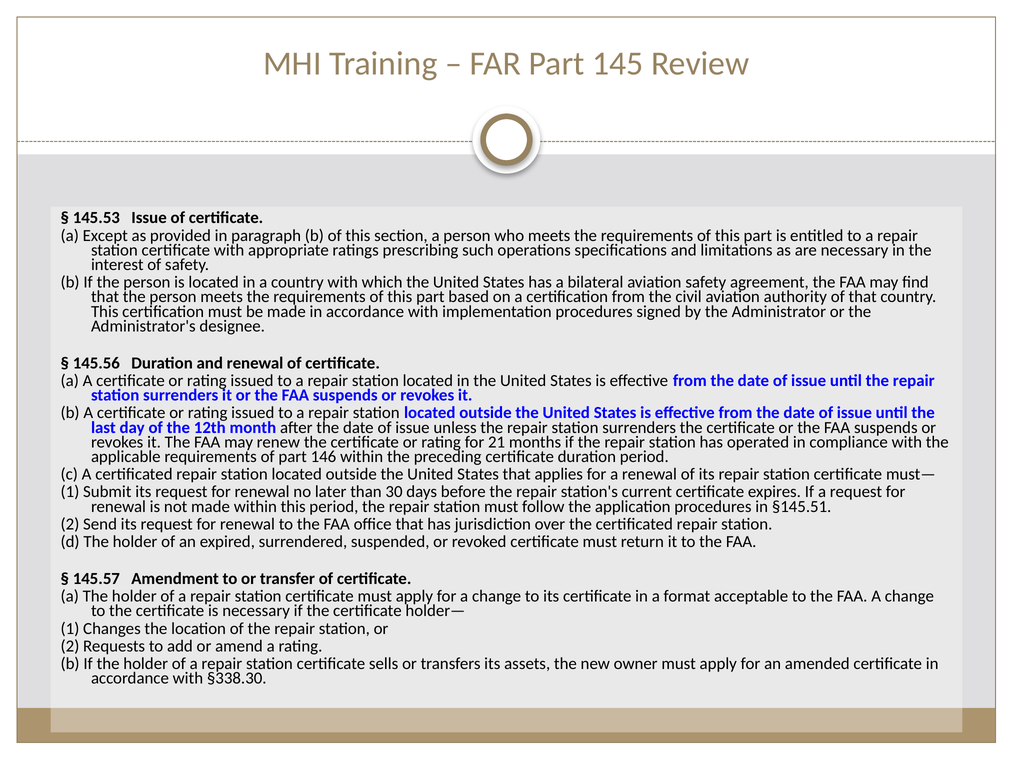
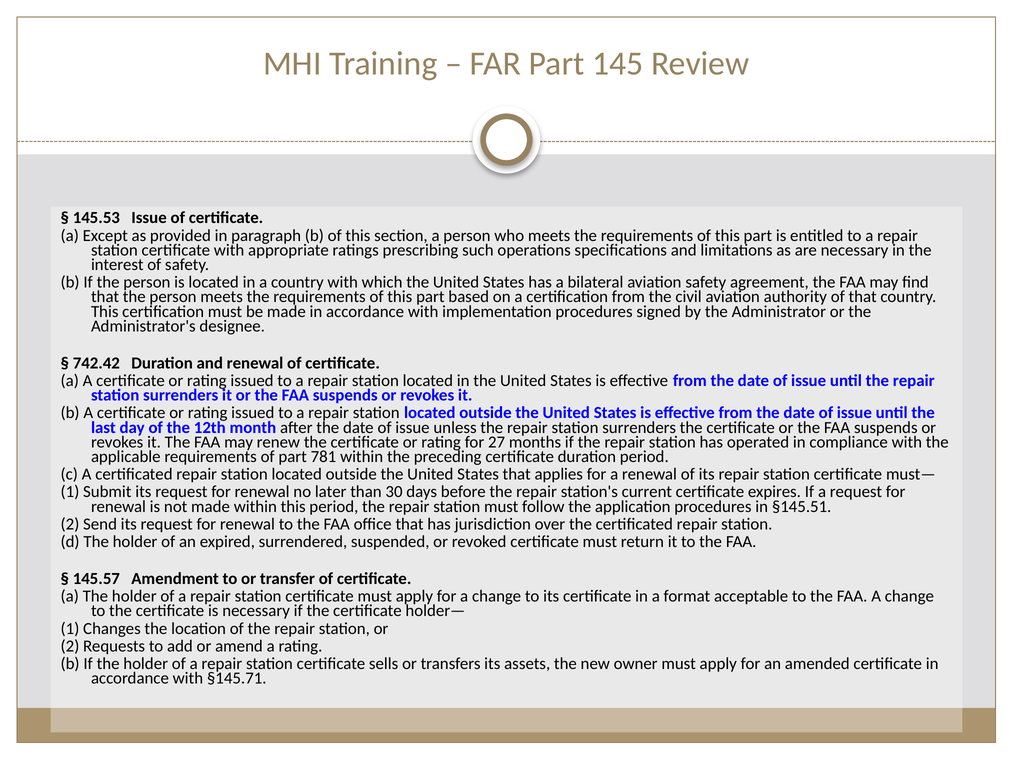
145.56: 145.56 -> 742.42
21: 21 -> 27
146: 146 -> 781
§338.30: §338.30 -> §145.71
